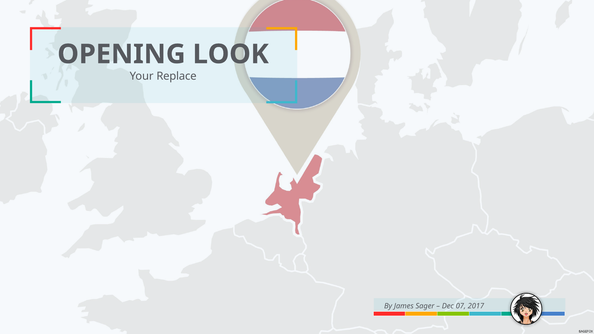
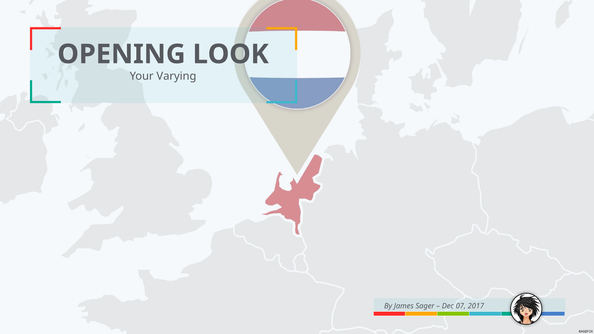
Replace: Replace -> Varying
